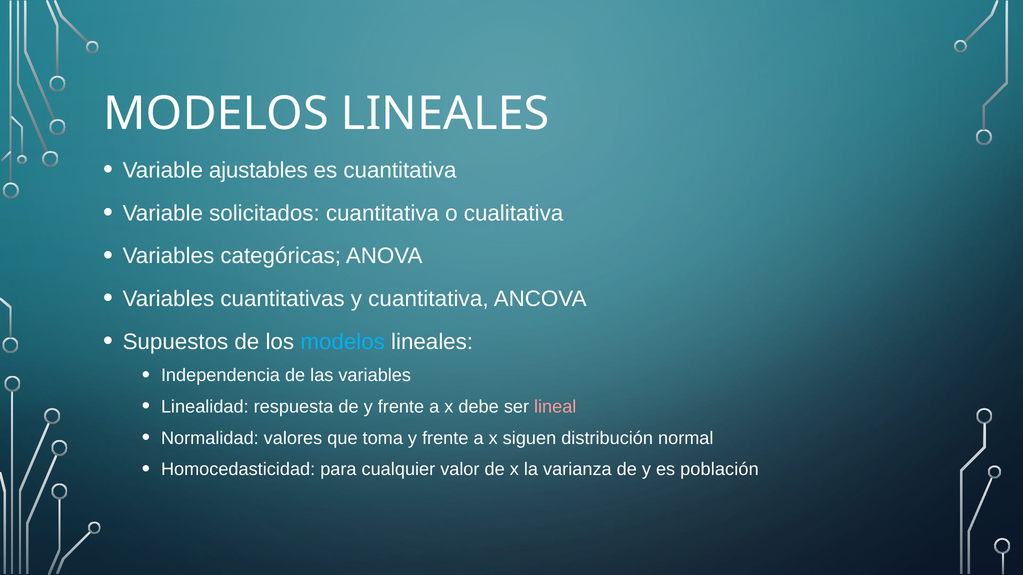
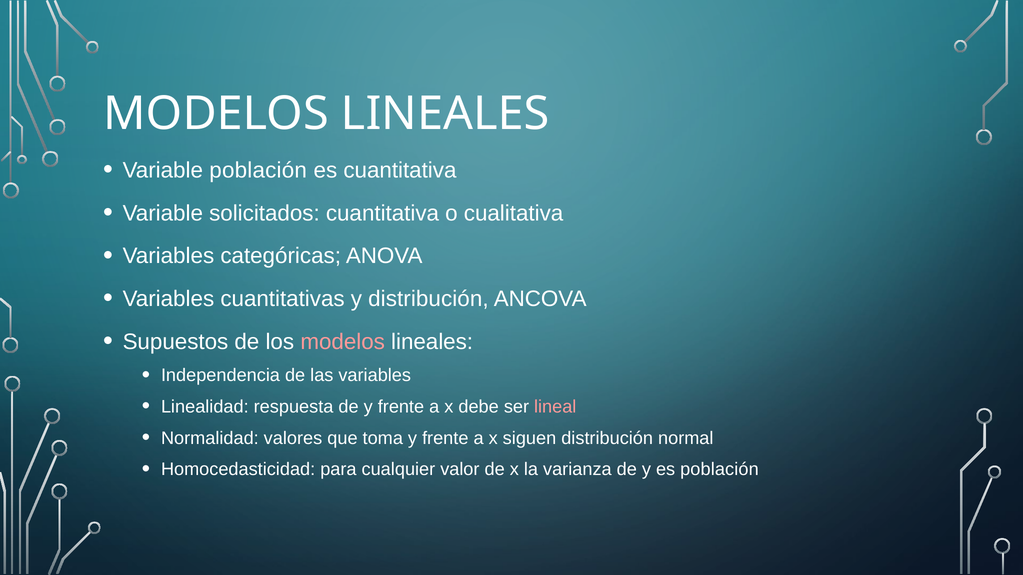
Variable ajustables: ajustables -> población
y cuantitativa: cuantitativa -> distribución
modelos at (343, 342) colour: light blue -> pink
